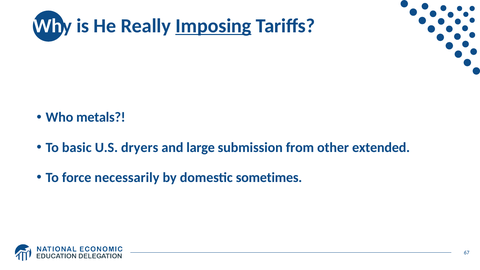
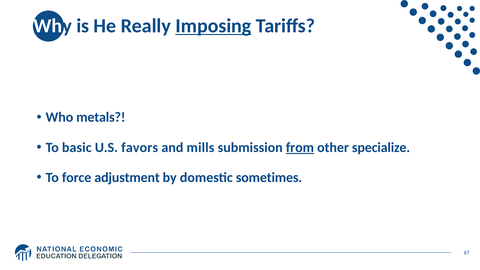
dryers: dryers -> favors
large: large -> mills
from underline: none -> present
extended: extended -> specialize
necessarily: necessarily -> adjustment
